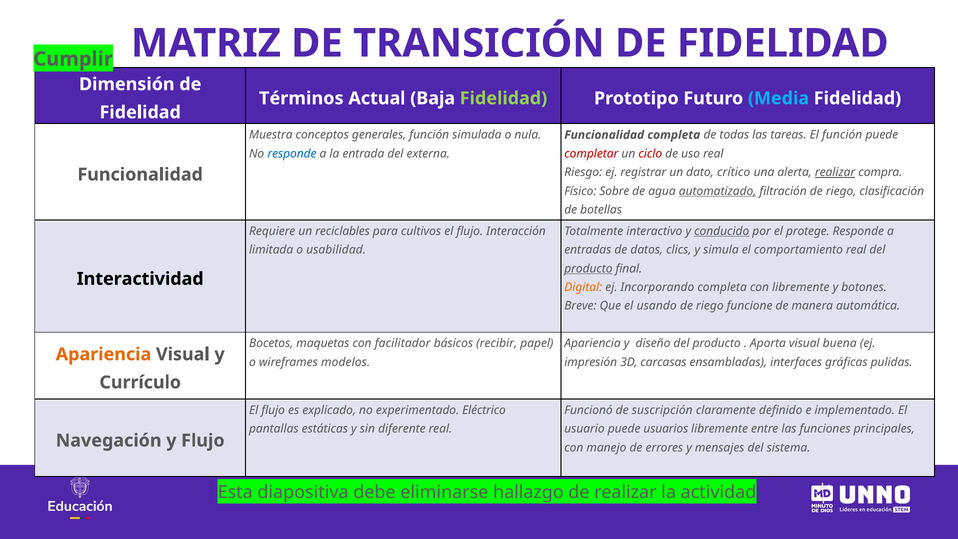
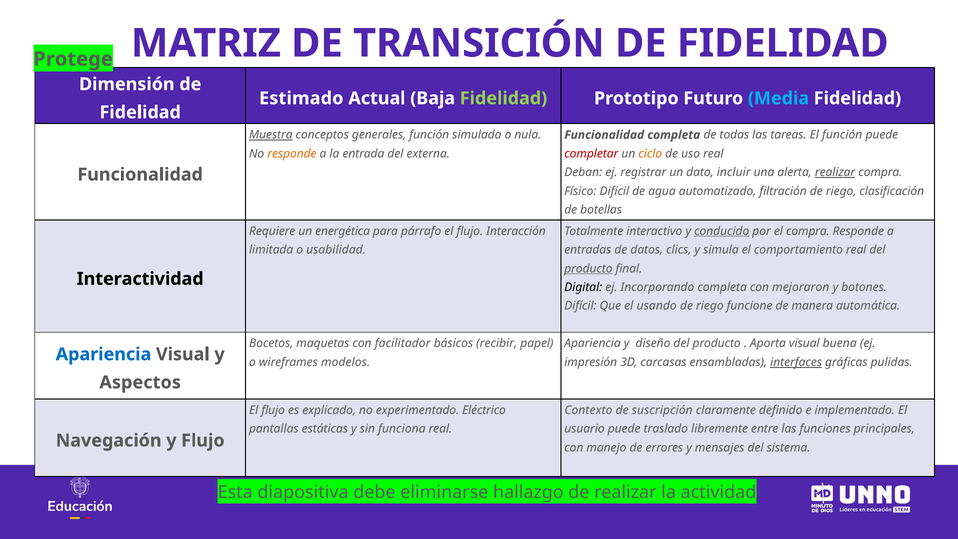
Cumplir: Cumplir -> Protege
Términos: Términos -> Estimado
Muestra underline: none -> present
responde at (292, 154) colour: blue -> orange
ciclo colour: red -> orange
Riesgo: Riesgo -> Deban
crítico: crítico -> incluir
Físico Sobre: Sobre -> Difícil
automatizado underline: present -> none
reciclables: reciclables -> energética
cultivos: cultivos -> párrafo
el protege: protege -> compra
Digital colour: orange -> black
con libremente: libremente -> mejoraron
Breve at (580, 306): Breve -> Difícil
Apariencia at (104, 354) colour: orange -> blue
interfaces underline: none -> present
Currículo: Currículo -> Aspectos
Funcionó: Funcionó -> Contexto
diferente: diferente -> funciona
usuarios: usuarios -> traslado
